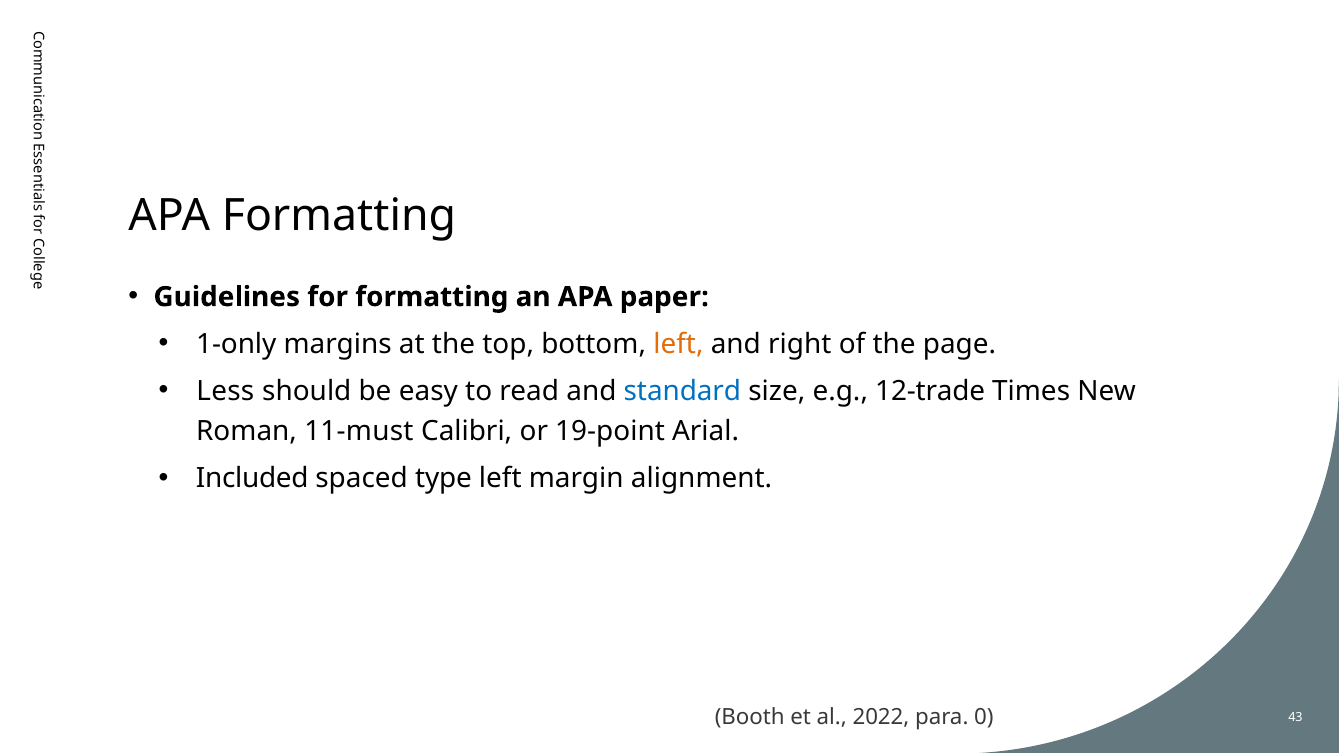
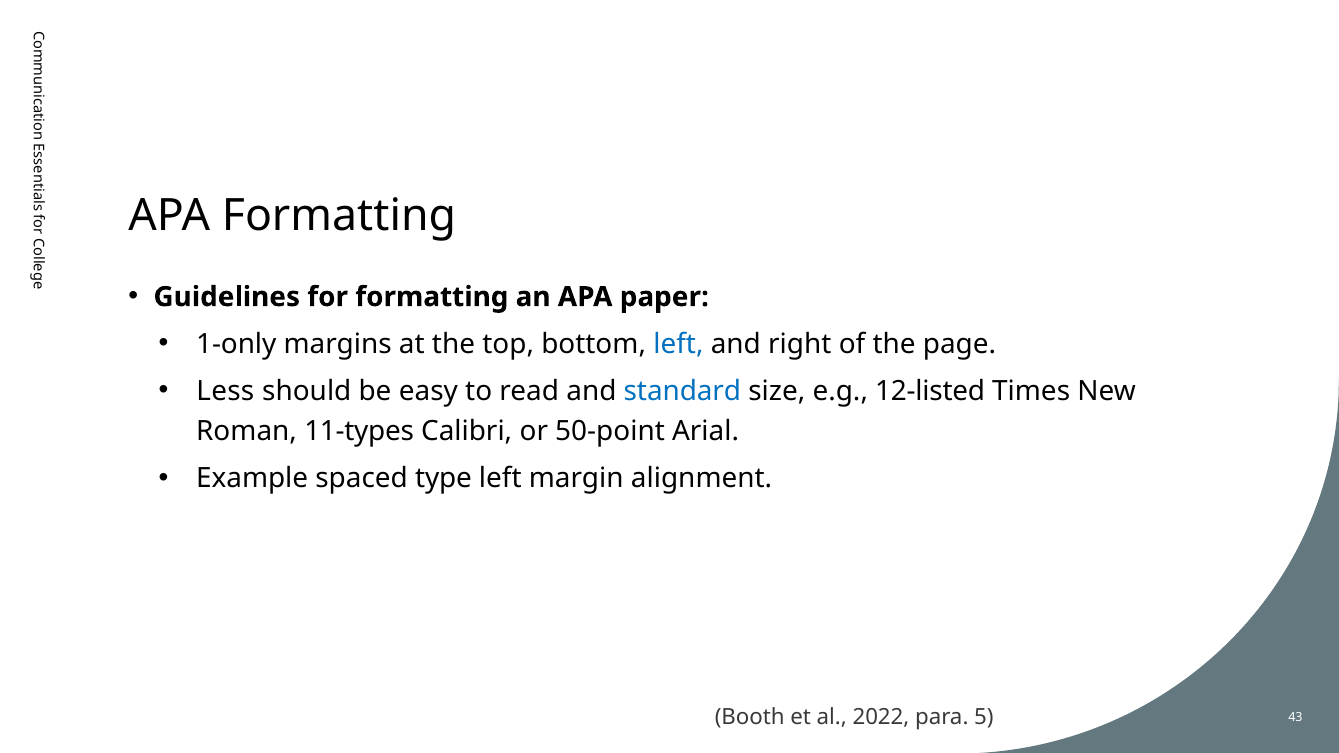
left at (678, 344) colour: orange -> blue
12-trade: 12-trade -> 12-listed
11-must: 11-must -> 11-types
19-point: 19-point -> 50-point
Included: Included -> Example
0: 0 -> 5
